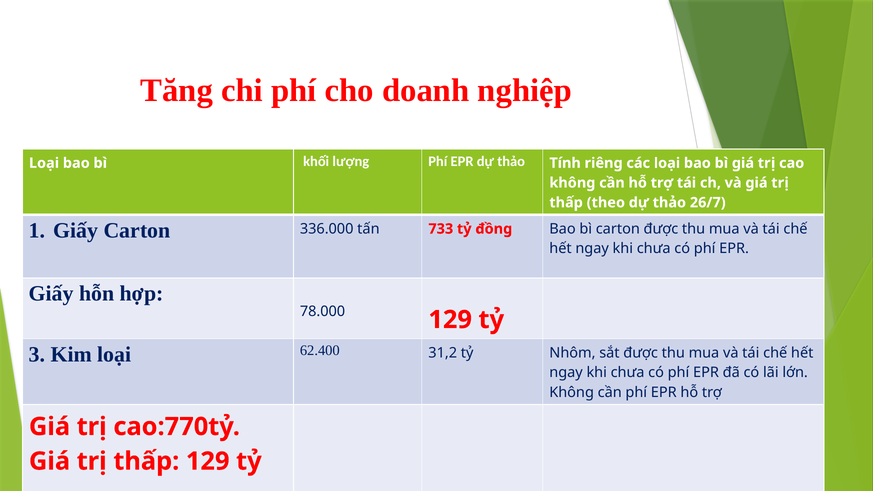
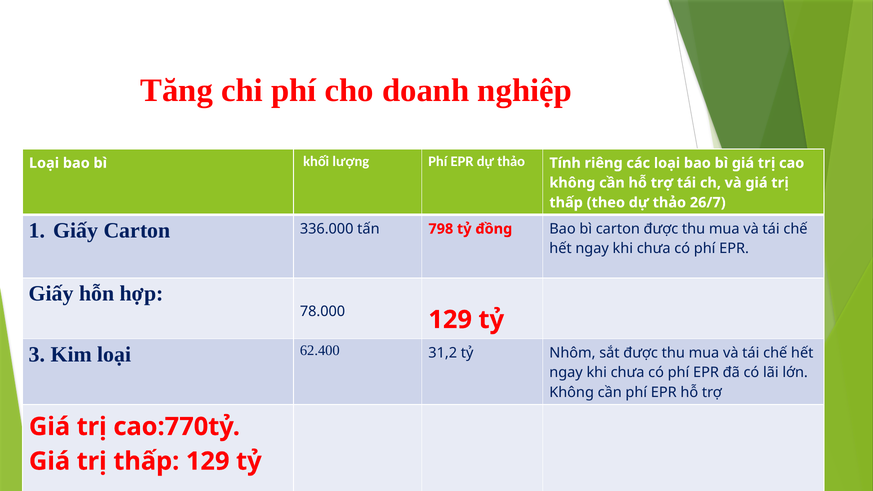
733: 733 -> 798
